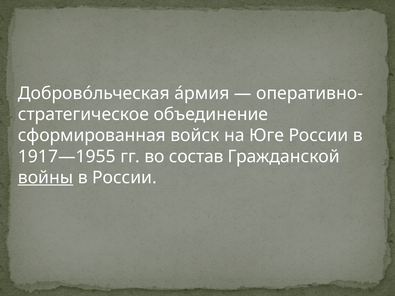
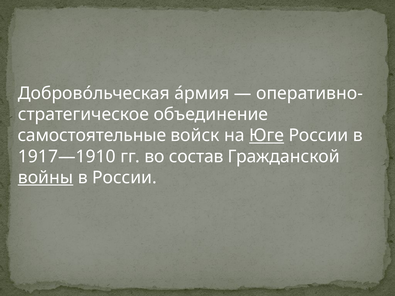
сформированная: сформированная -> самостоятельные
Юге underline: none -> present
1917—1955: 1917—1955 -> 1917—1910
